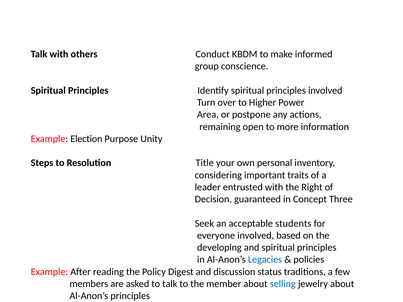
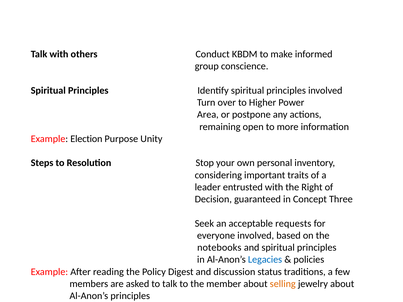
Title: Title -> Stop
students: students -> requests
developing: developing -> notebooks
selling colour: blue -> orange
